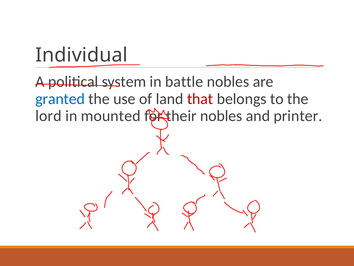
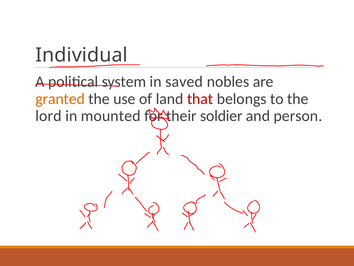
battle: battle -> saved
granted colour: blue -> orange
their nobles: nobles -> soldier
printer: printer -> person
